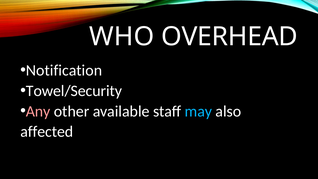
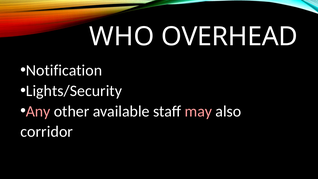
Towel/Security: Towel/Security -> Lights/Security
may colour: light blue -> pink
affected: affected -> corridor
